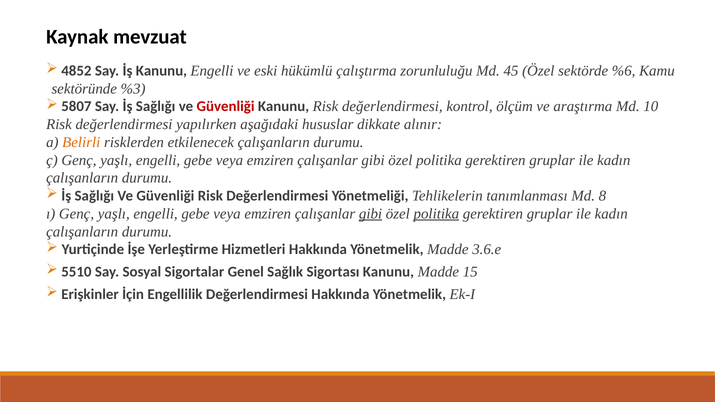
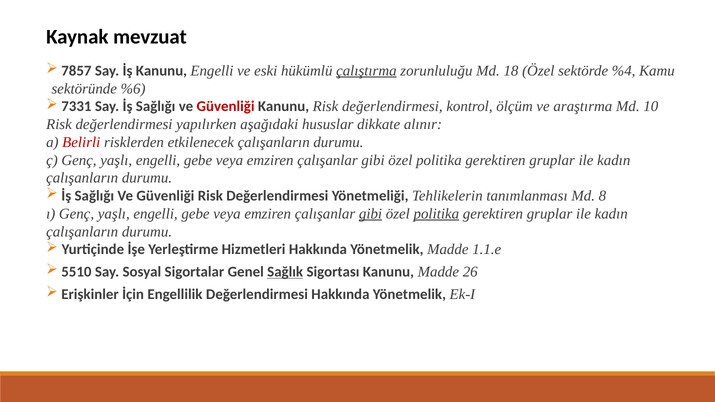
4852: 4852 -> 7857
çalıştırma underline: none -> present
45: 45 -> 18
%6: %6 -> %4
%3: %3 -> %6
5807: 5807 -> 7331
Belirli colour: orange -> red
3.6.e: 3.6.e -> 1.1.e
Sağlık underline: none -> present
15: 15 -> 26
